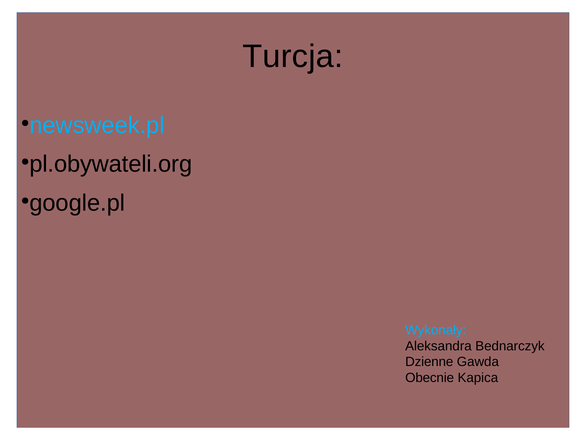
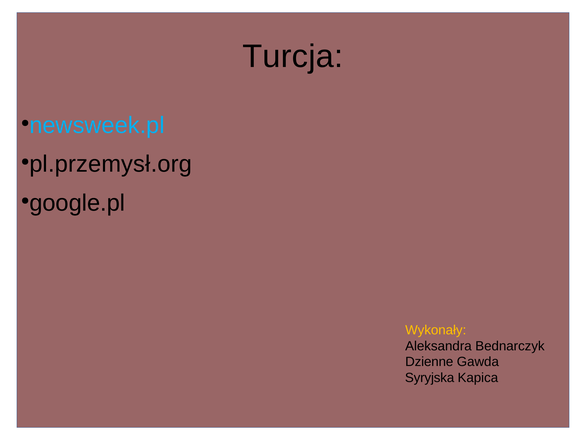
pl.obywateli.org: pl.obywateli.org -> pl.przemysł.org
Wykonały colour: light blue -> yellow
Obecnie: Obecnie -> Syryjska
